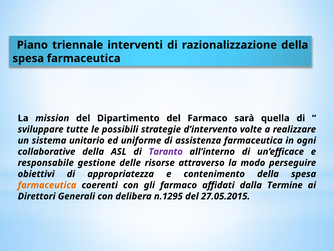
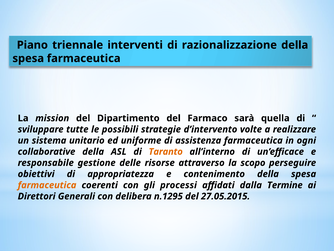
Taranto colour: purple -> orange
modo: modo -> scopo
gli farmaco: farmaco -> processi
